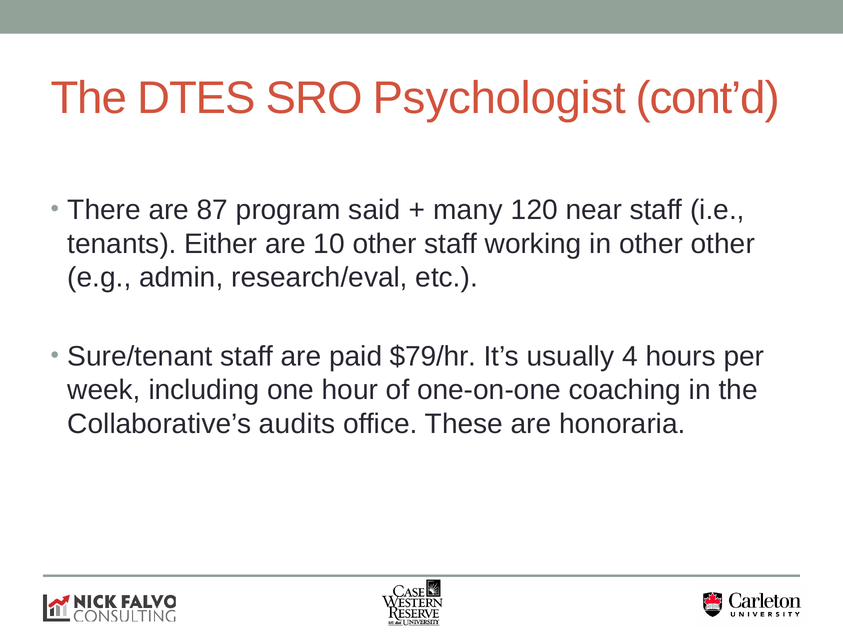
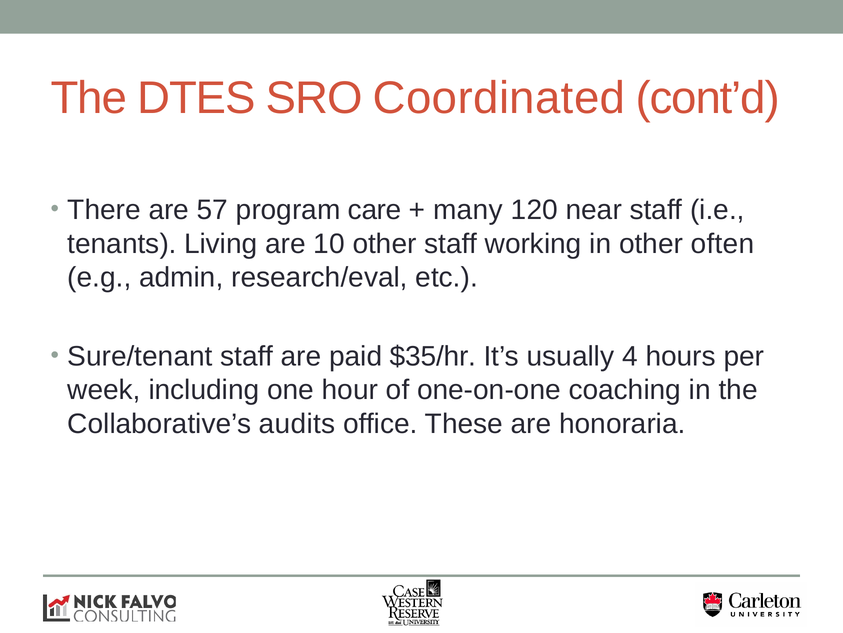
Psychologist: Psychologist -> Coordinated
87: 87 -> 57
said: said -> care
Either: Either -> Living
other other: other -> often
$79/hr: $79/hr -> $35/hr
